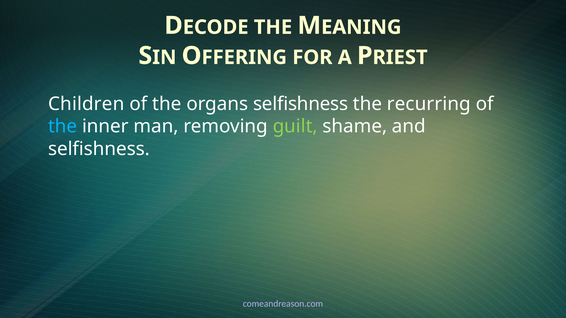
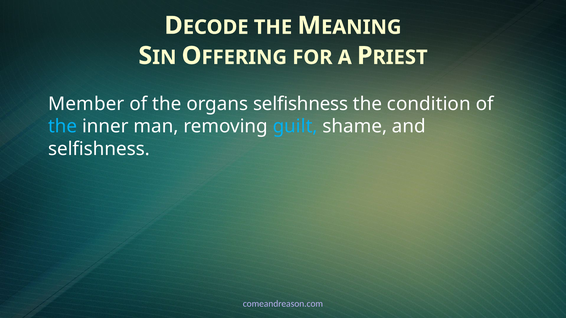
Children: Children -> Member
recurring: recurring -> condition
guilt colour: light green -> light blue
